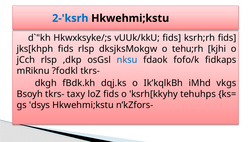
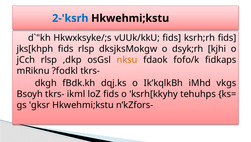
tehu;rh: tehu;rh -> dsyk;rh
nksu colour: blue -> orange
taxy: taxy -> ikml
dsys: dsys -> gksr
